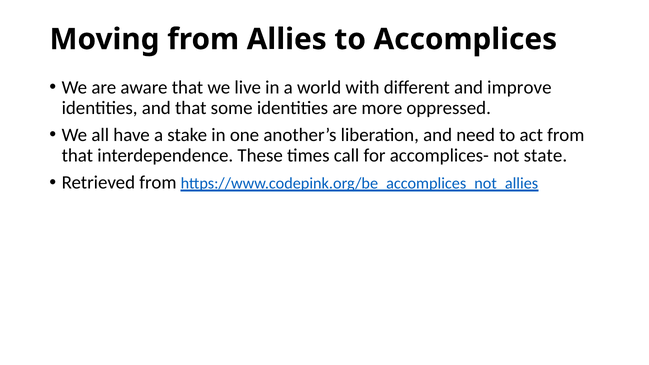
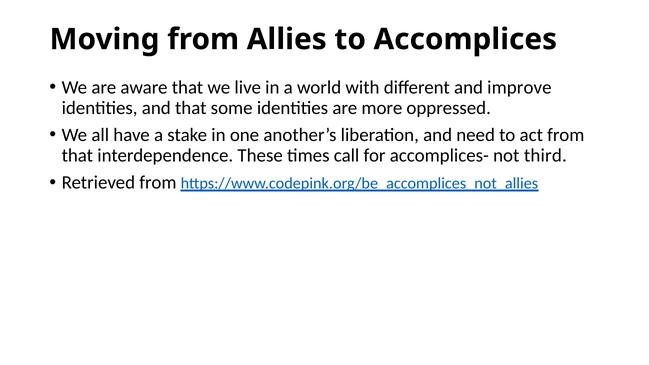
state: state -> third
